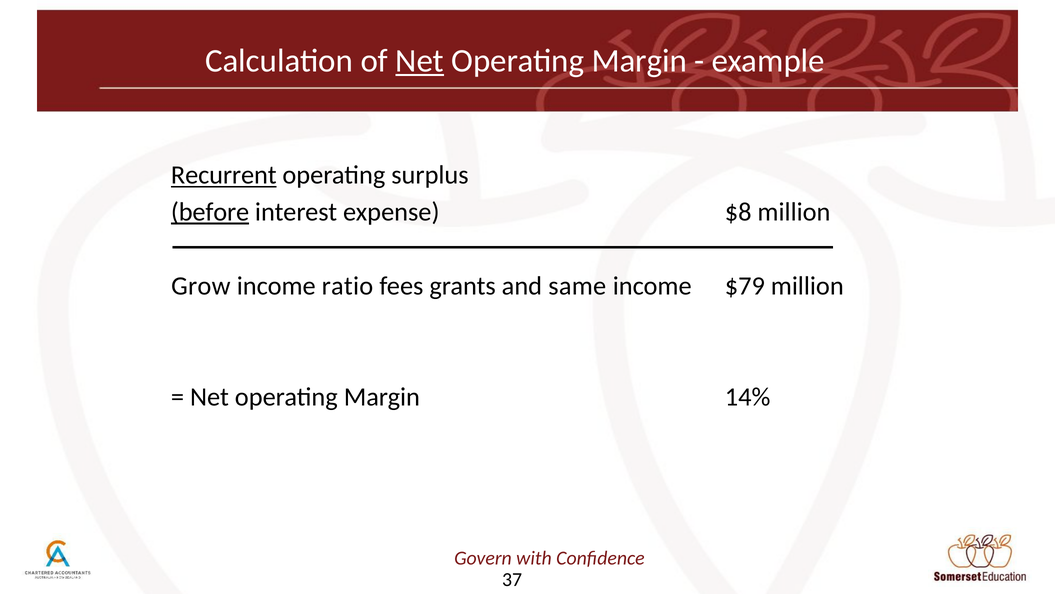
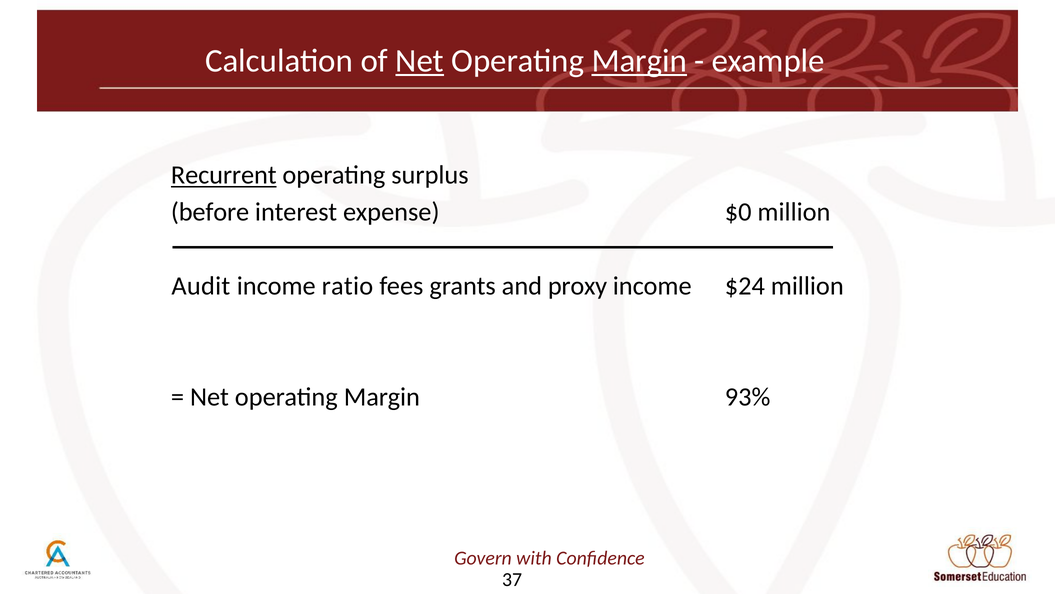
Margin at (639, 61) underline: none -> present
before underline: present -> none
$8: $8 -> $0
Grow: Grow -> Audit
same: same -> proxy
$79: $79 -> $24
14%: 14% -> 93%
